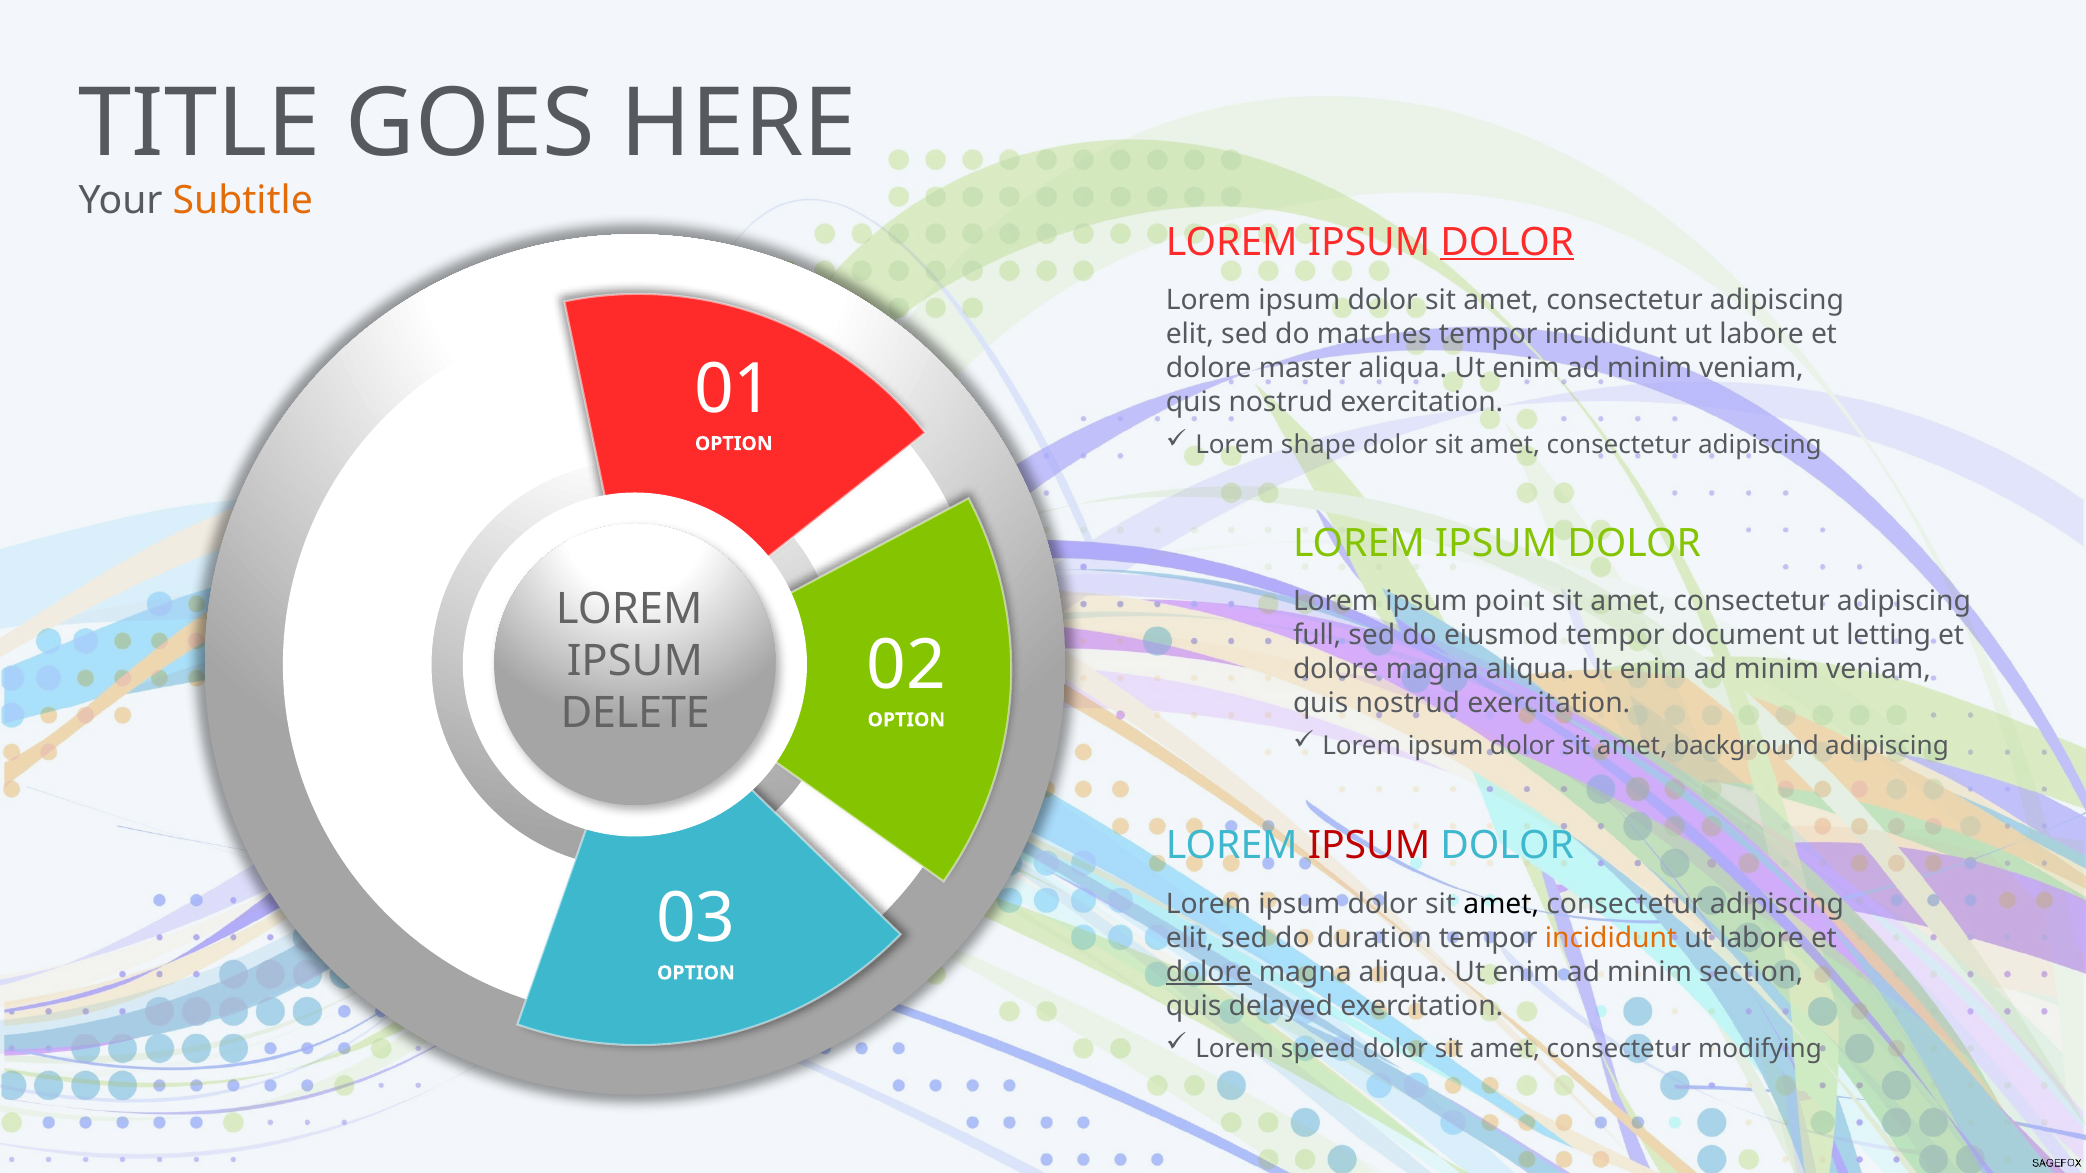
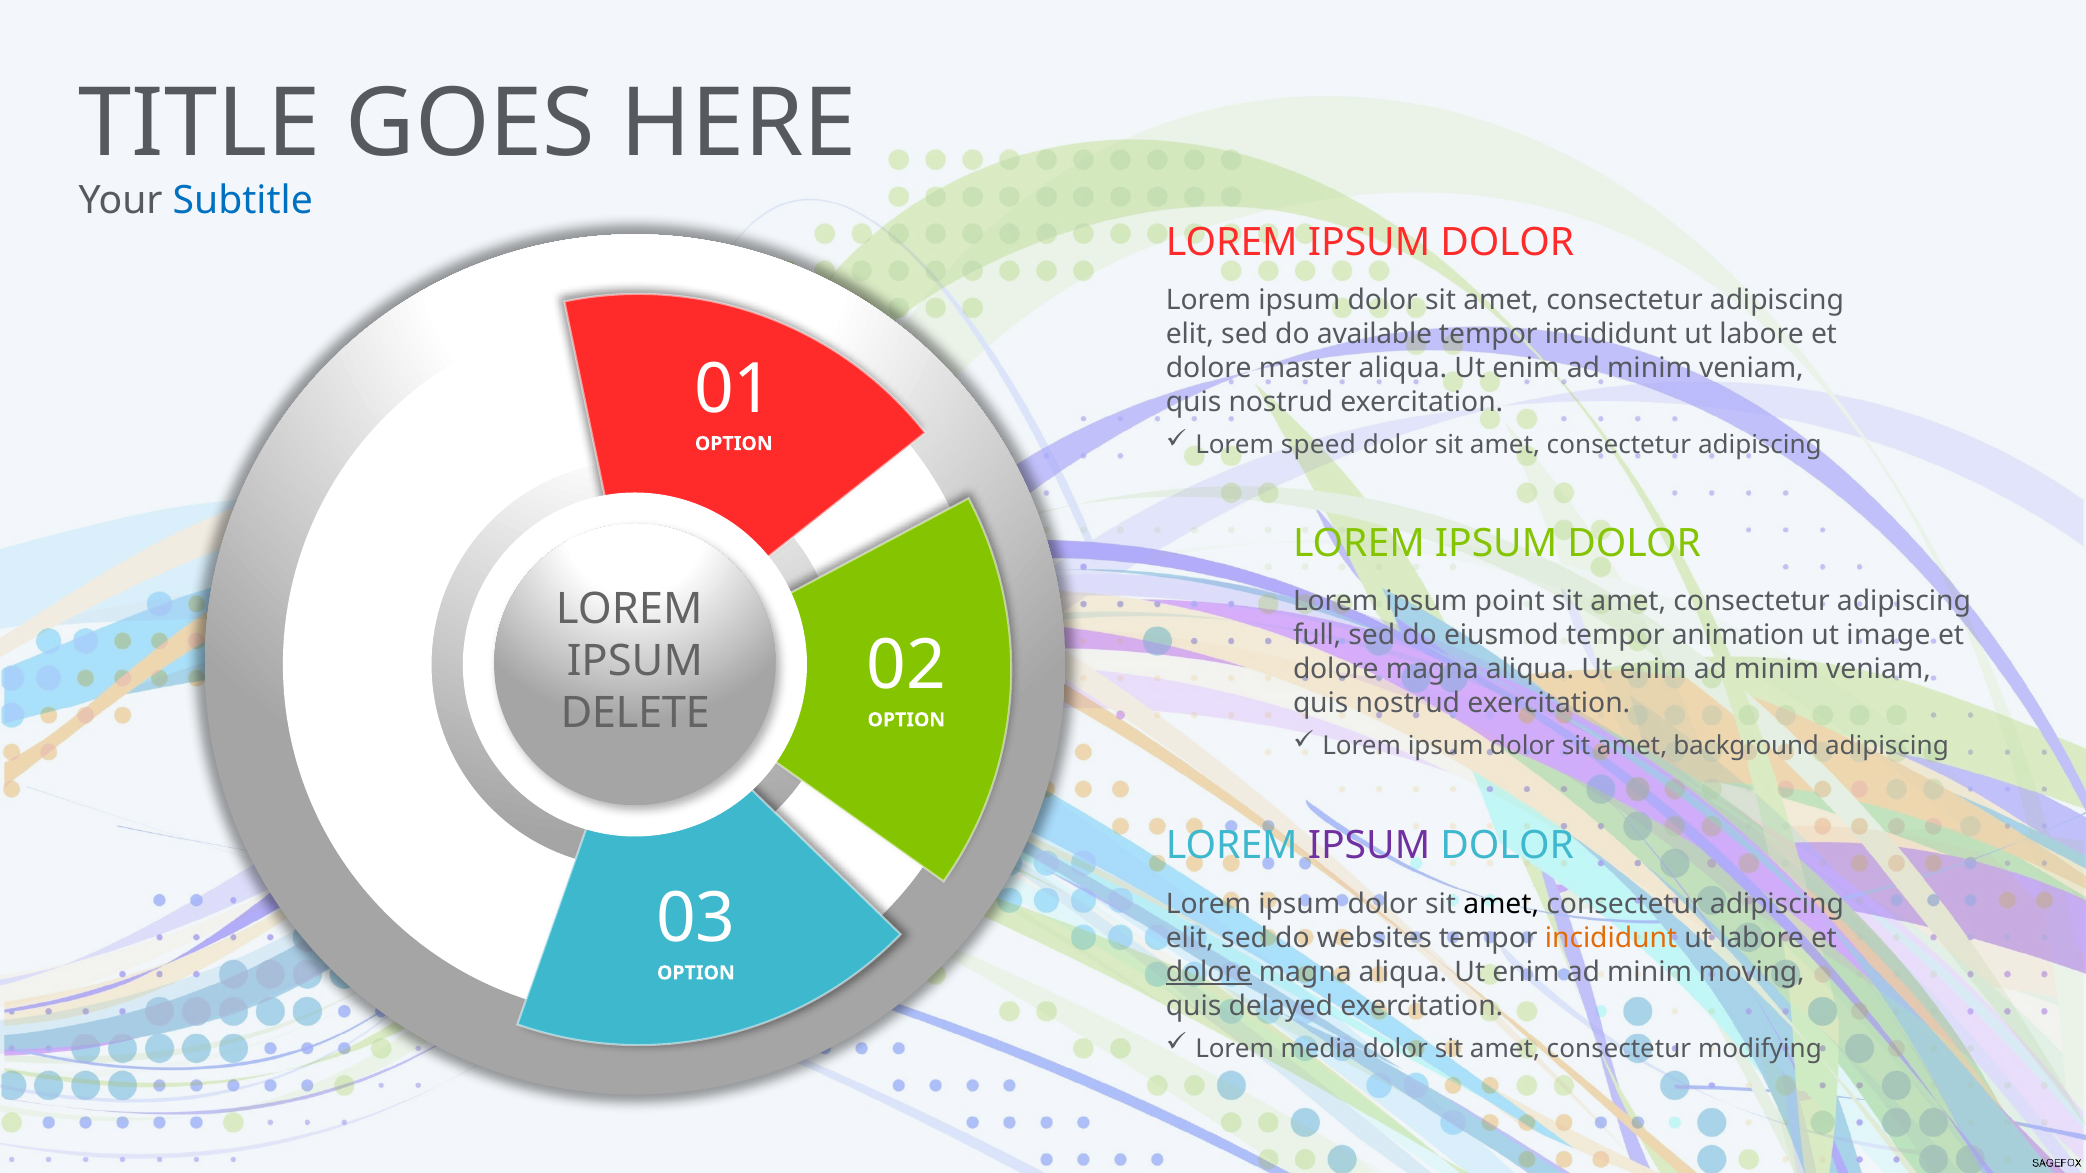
Subtitle colour: orange -> blue
DOLOR at (1507, 243) underline: present -> none
matches: matches -> available
shape: shape -> speed
document: document -> animation
letting: letting -> image
IPSUM at (1369, 846) colour: red -> purple
duration: duration -> websites
section: section -> moving
speed: speed -> media
